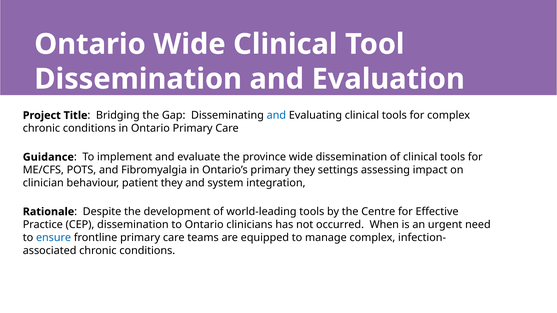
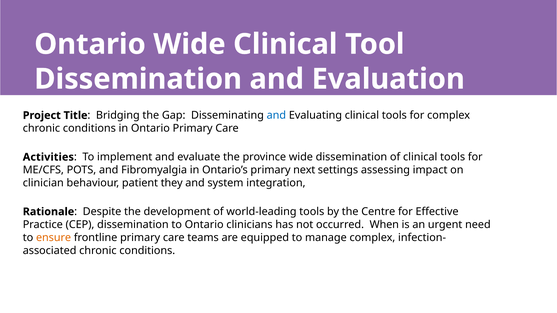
Guidance: Guidance -> Activities
primary they: they -> next
ensure colour: blue -> orange
